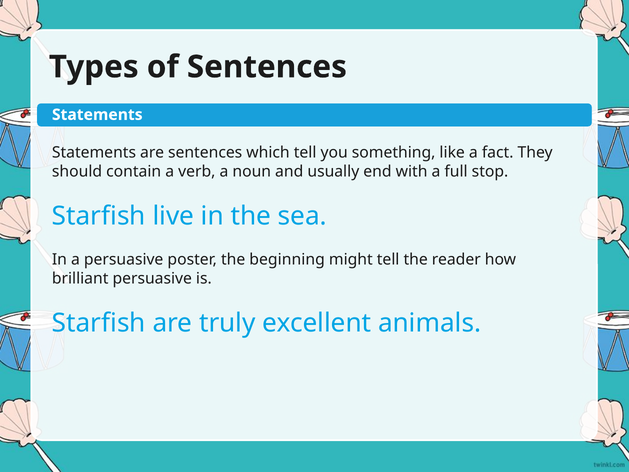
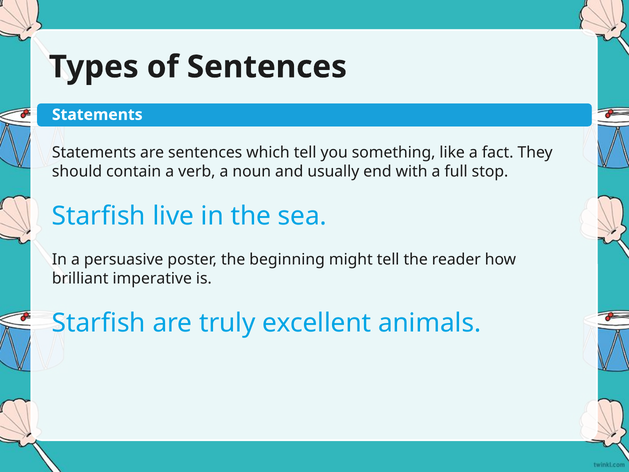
brilliant persuasive: persuasive -> imperative
